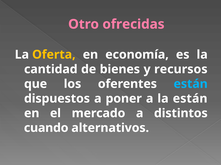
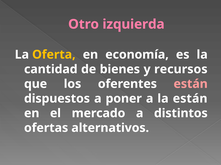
ofrecidas: ofrecidas -> izquierda
están at (191, 84) colour: light blue -> pink
cuando: cuando -> ofertas
